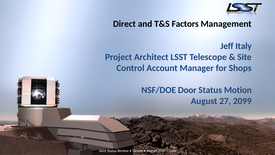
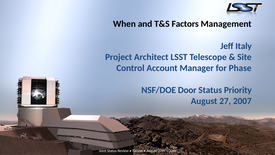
Direct: Direct -> When
Shops: Shops -> Phase
Motion: Motion -> Priority
2099: 2099 -> 2007
